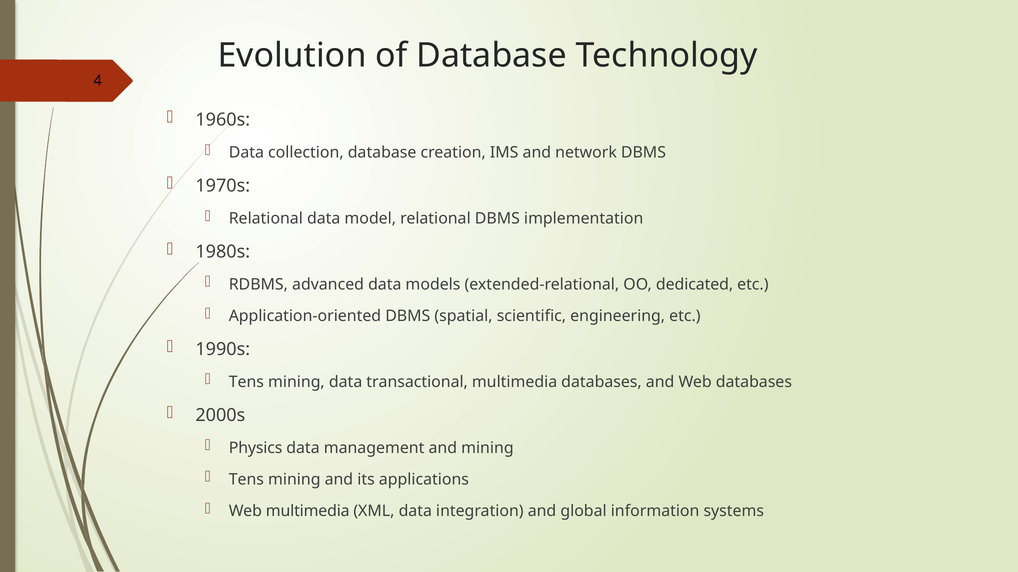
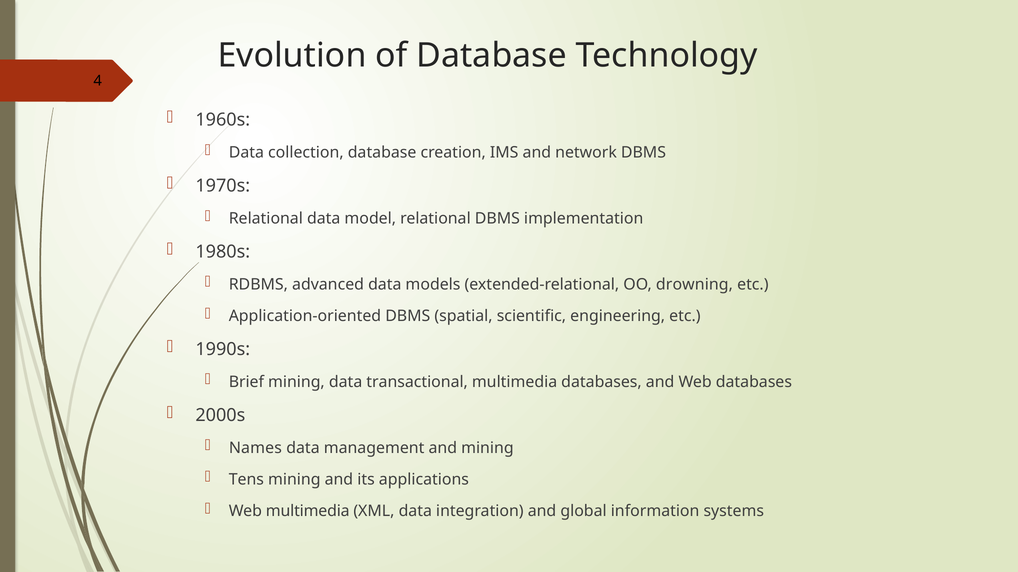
dedicated: dedicated -> drowning
Tens at (246, 382): Tens -> Brief
Physics: Physics -> Names
